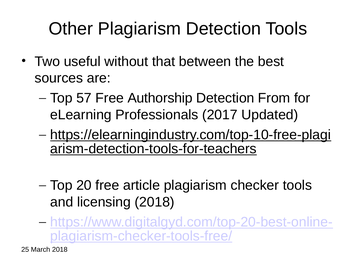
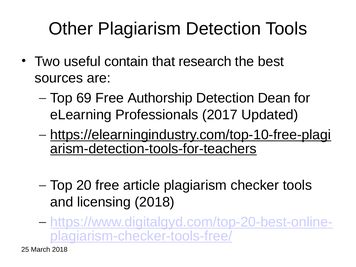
without: without -> contain
between: between -> research
57: 57 -> 69
From: From -> Dean
